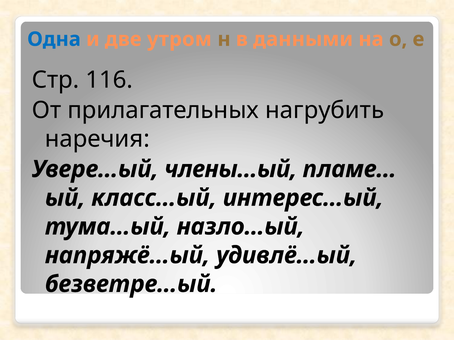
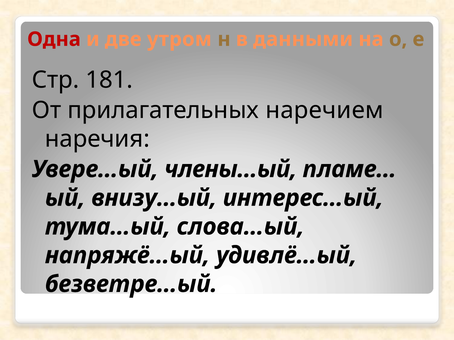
Одна colour: blue -> red
116: 116 -> 181
нагрубить: нагрубить -> наречием
класс…ый: класс…ый -> внизу…ый
назло…ый: назло…ый -> слова…ый
